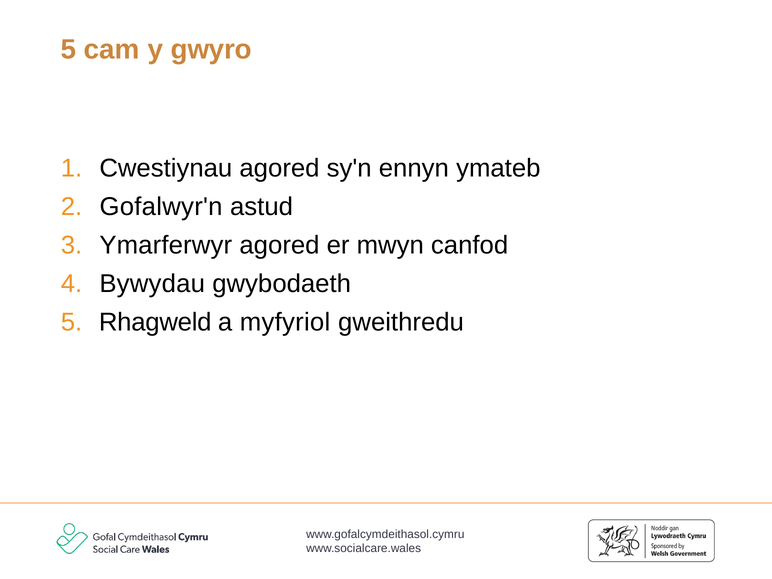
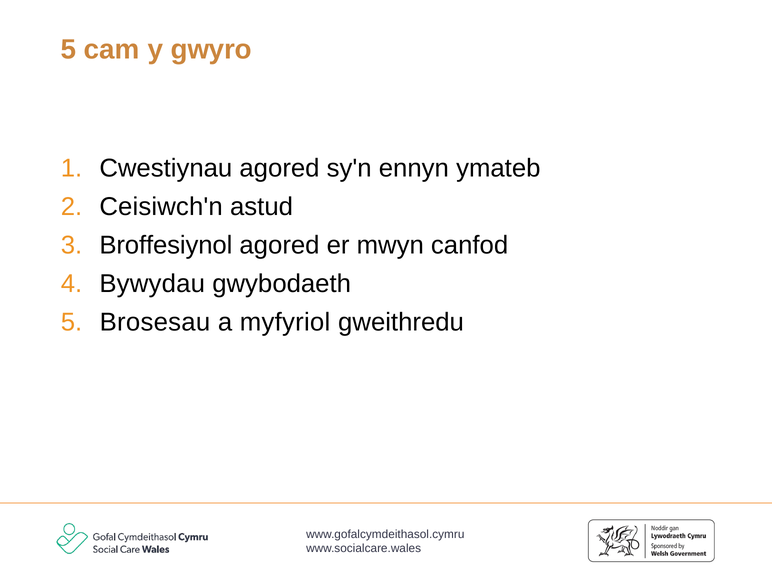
Gofalwyr'n: Gofalwyr'n -> Ceisiwch'n
Ymarferwyr: Ymarferwyr -> Broffesiynol
Rhagweld: Rhagweld -> Brosesau
